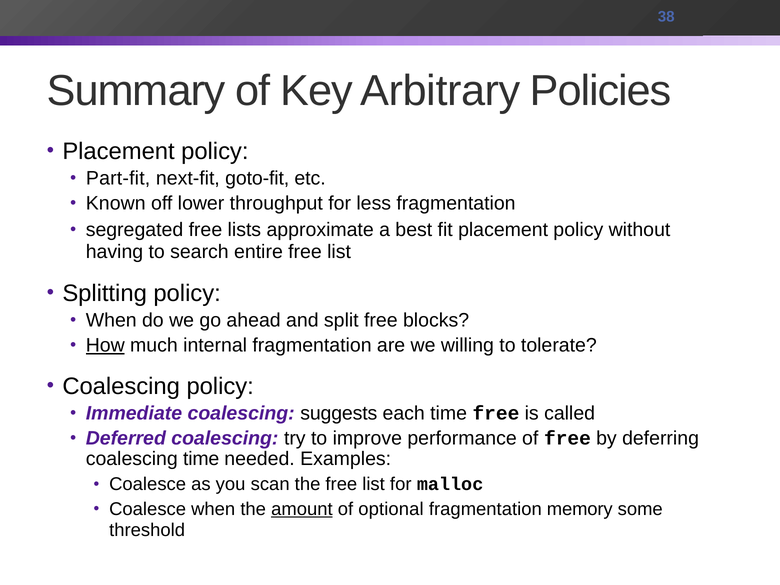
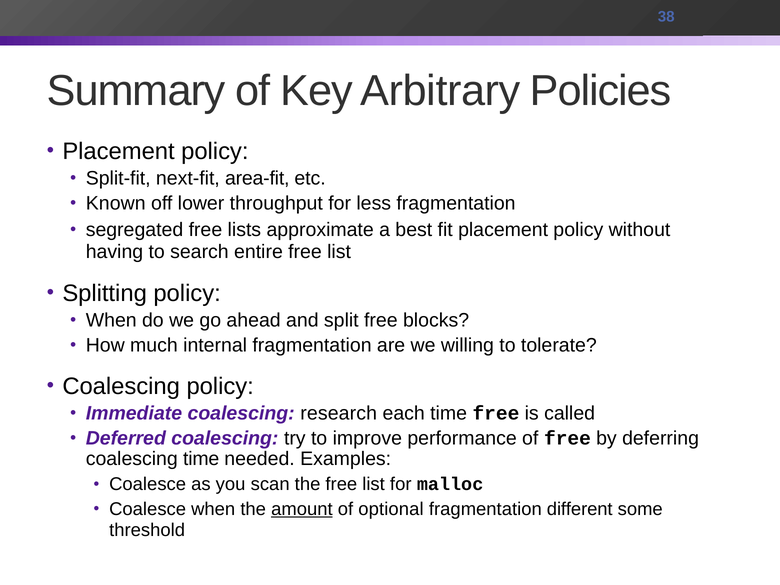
Part-fit: Part-fit -> Split-fit
goto-fit: goto-fit -> area-fit
How underline: present -> none
suggests: suggests -> research
memory: memory -> different
